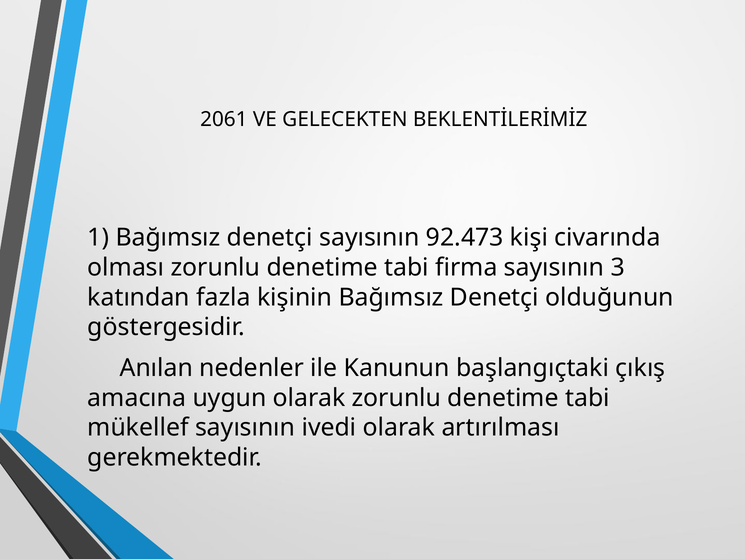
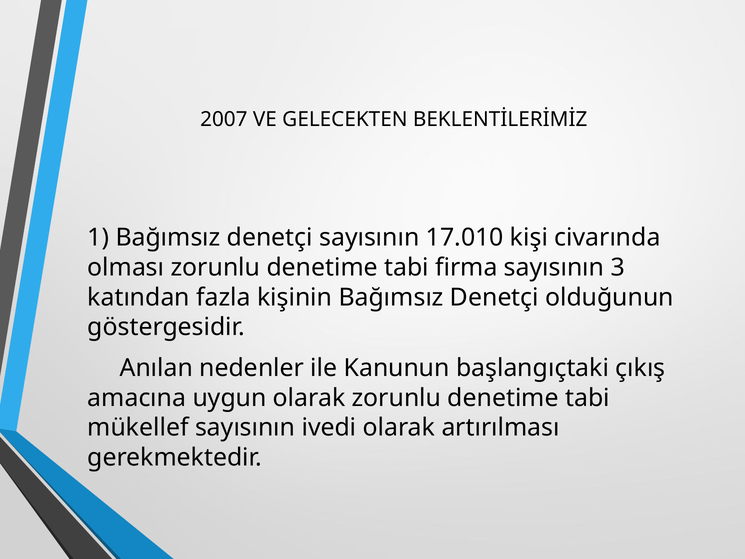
2061: 2061 -> 2007
92.473: 92.473 -> 17.010
